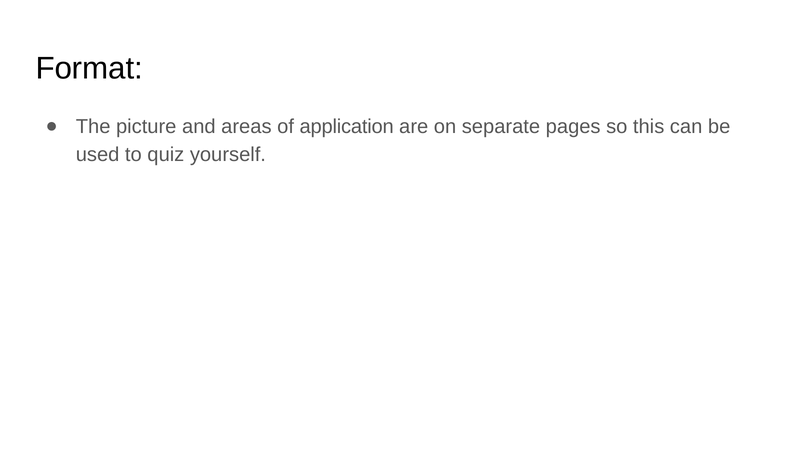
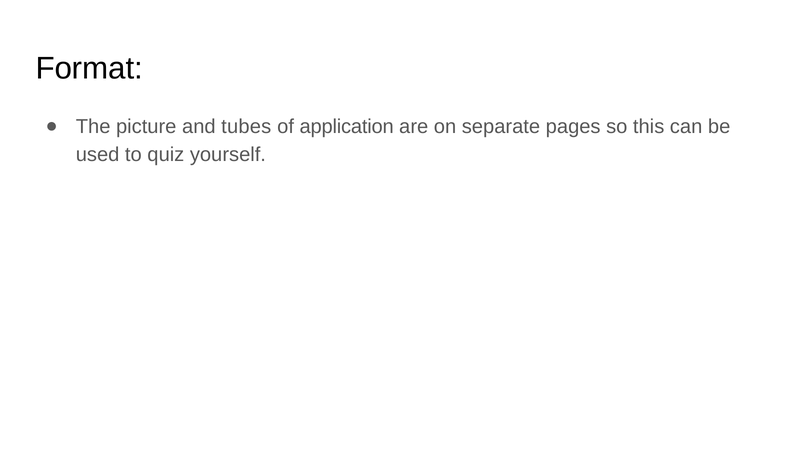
areas: areas -> tubes
